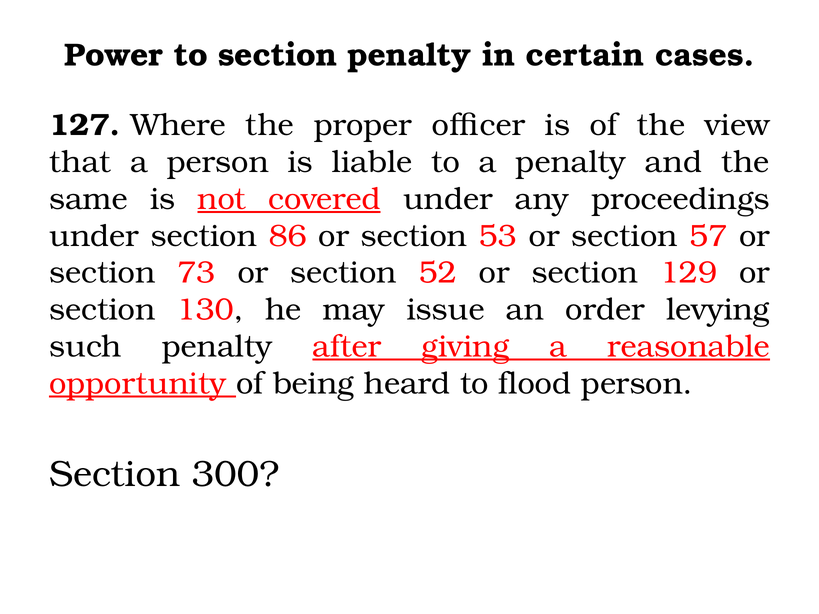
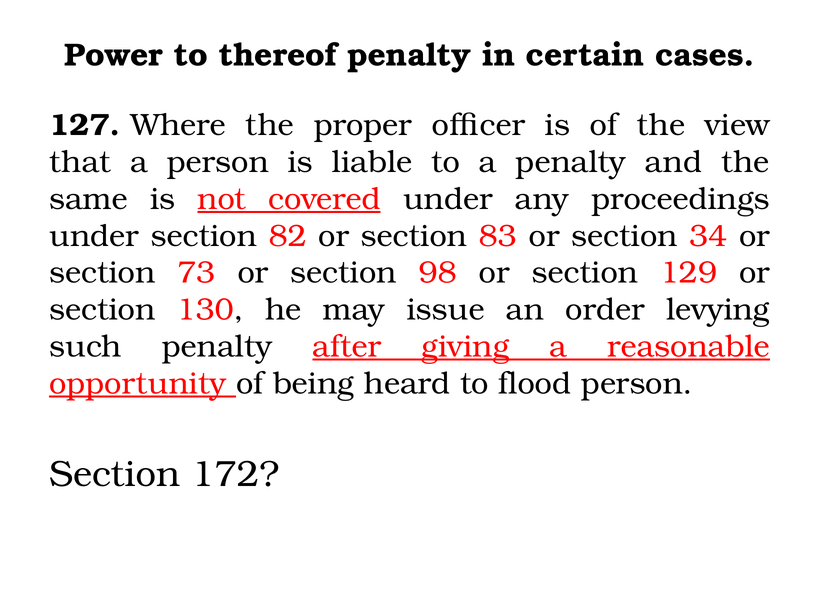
to section: section -> thereof
86: 86 -> 82
53: 53 -> 83
57: 57 -> 34
52: 52 -> 98
300: 300 -> 172
